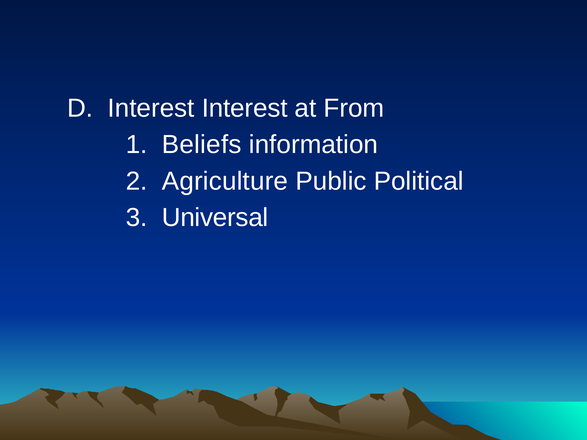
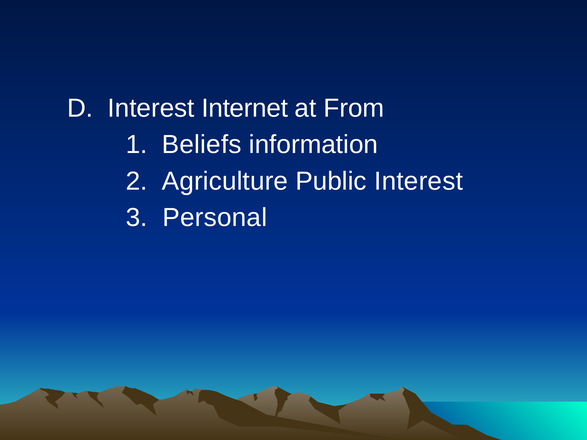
Interest Interest: Interest -> Internet
Public Political: Political -> Interest
Universal: Universal -> Personal
